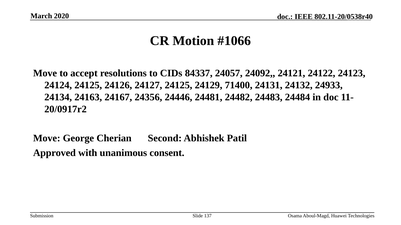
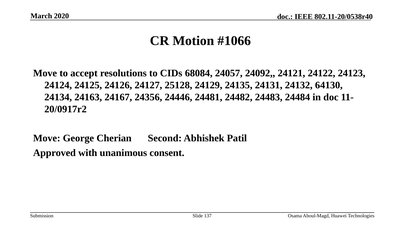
84337: 84337 -> 68084
24127 24125: 24125 -> 25128
71400: 71400 -> 24135
24933: 24933 -> 64130
